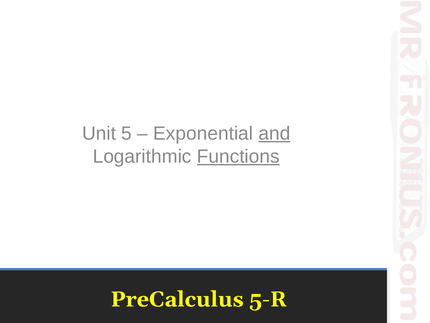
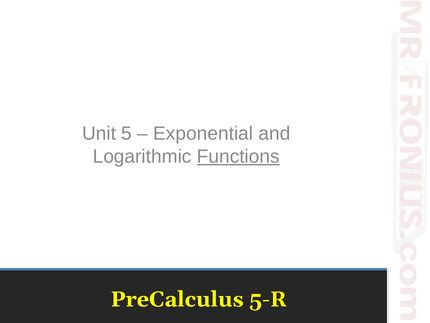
and underline: present -> none
